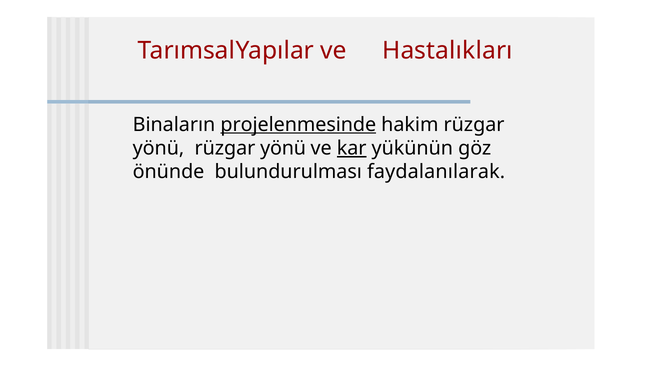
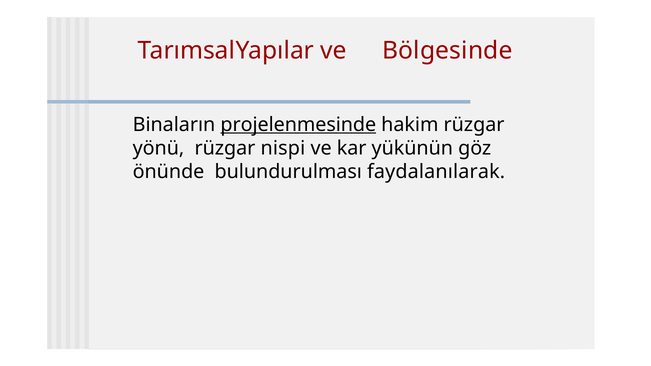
Hastalıkları: Hastalıkları -> Bölgesinde
yönü rüzgar yönü: yönü -> nispi
kar underline: present -> none
